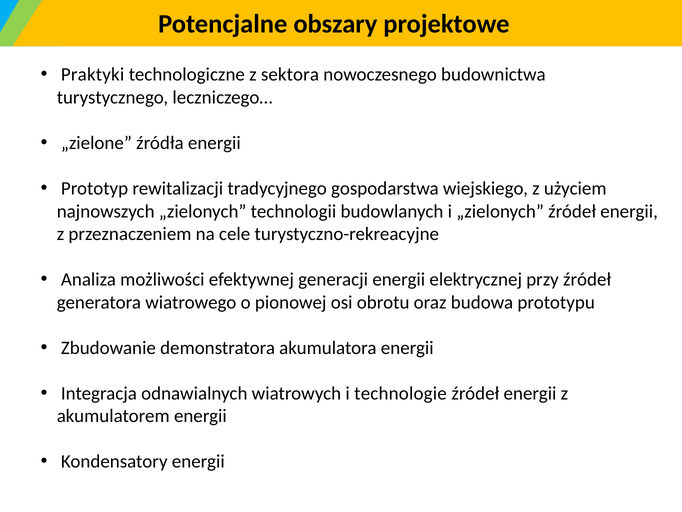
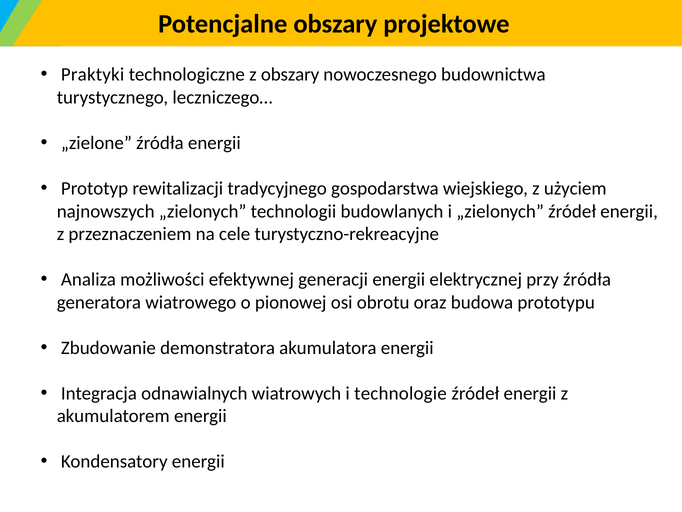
z sektora: sektora -> obszary
przy źródeł: źródeł -> źródła
